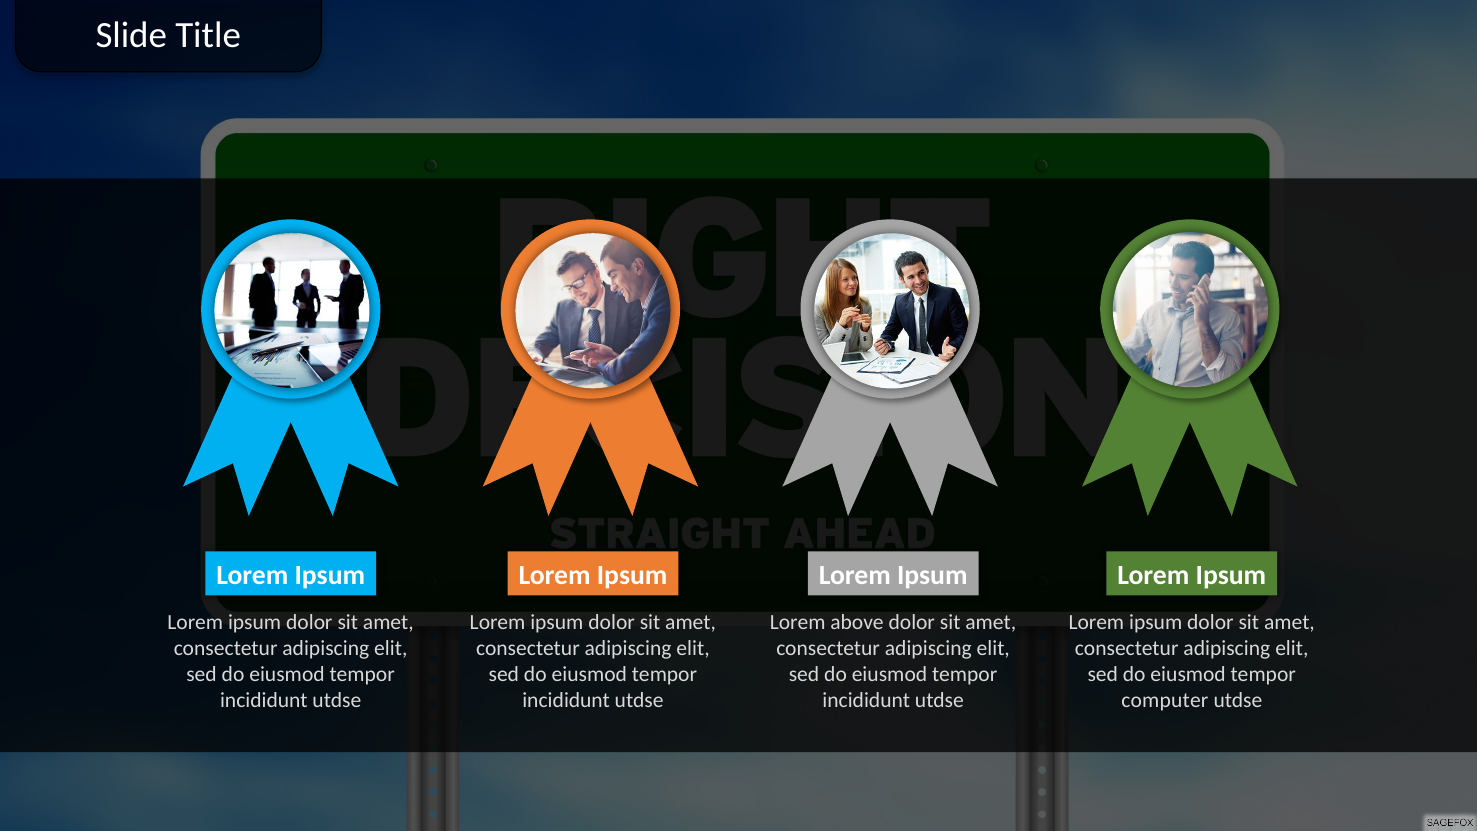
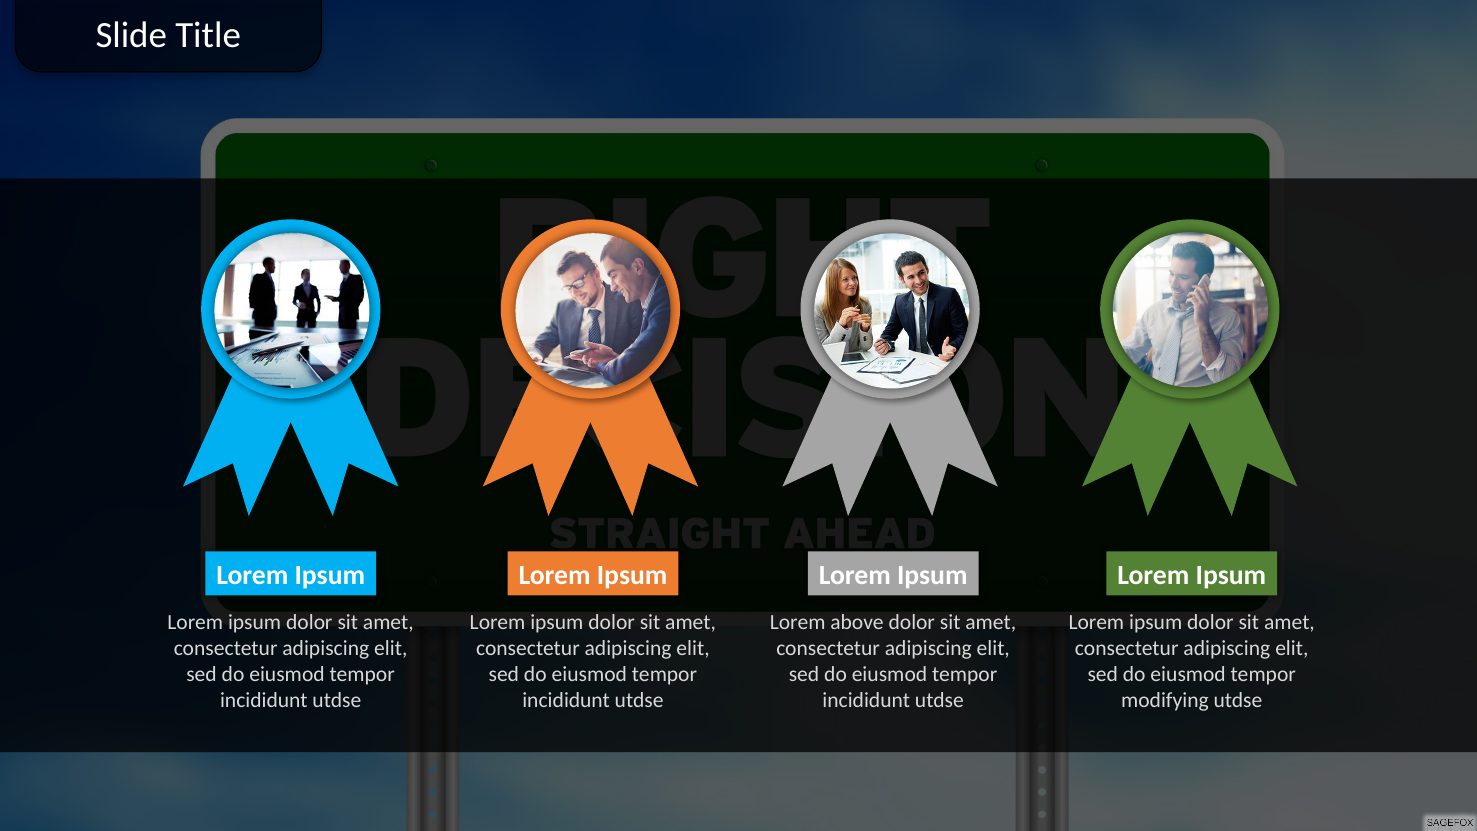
computer: computer -> modifying
